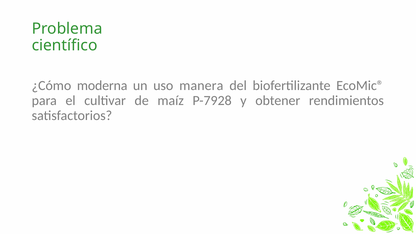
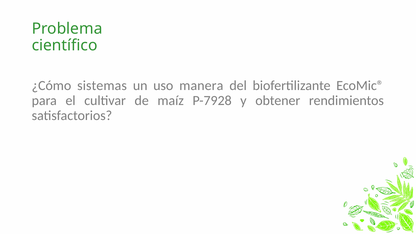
moderna: moderna -> sistemas
